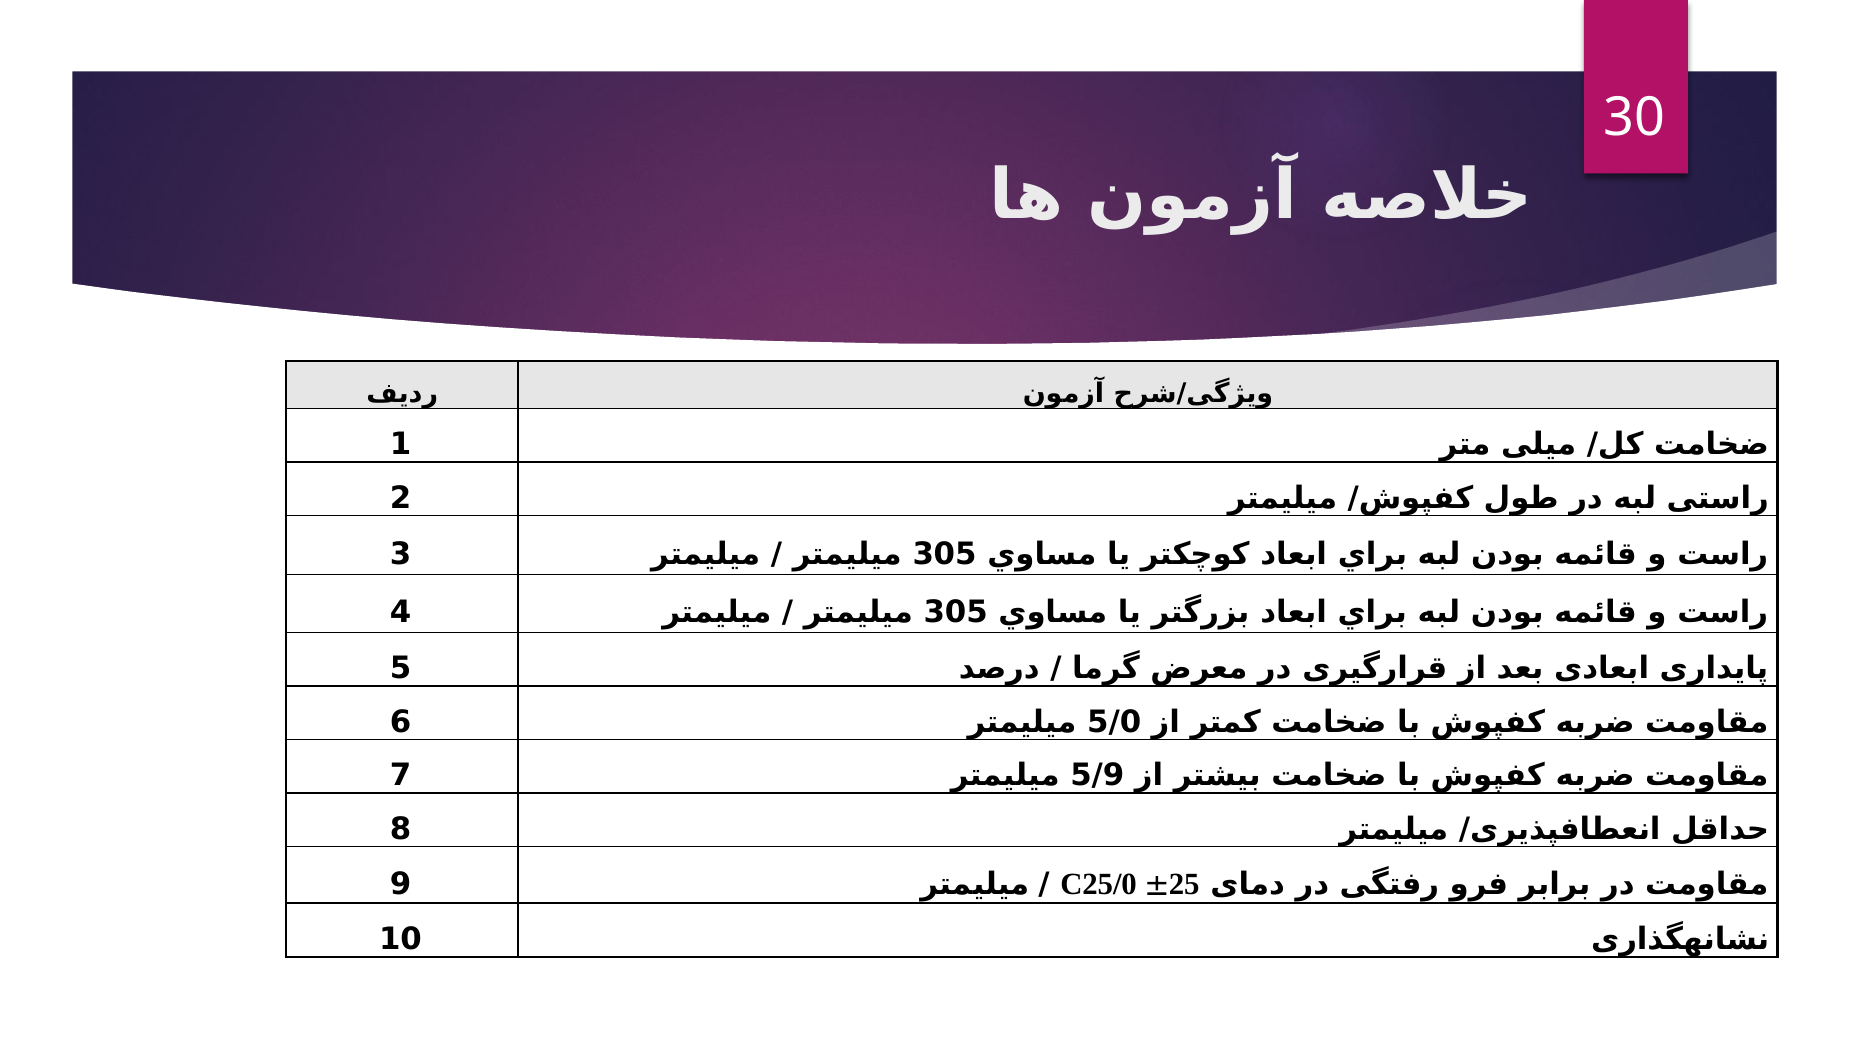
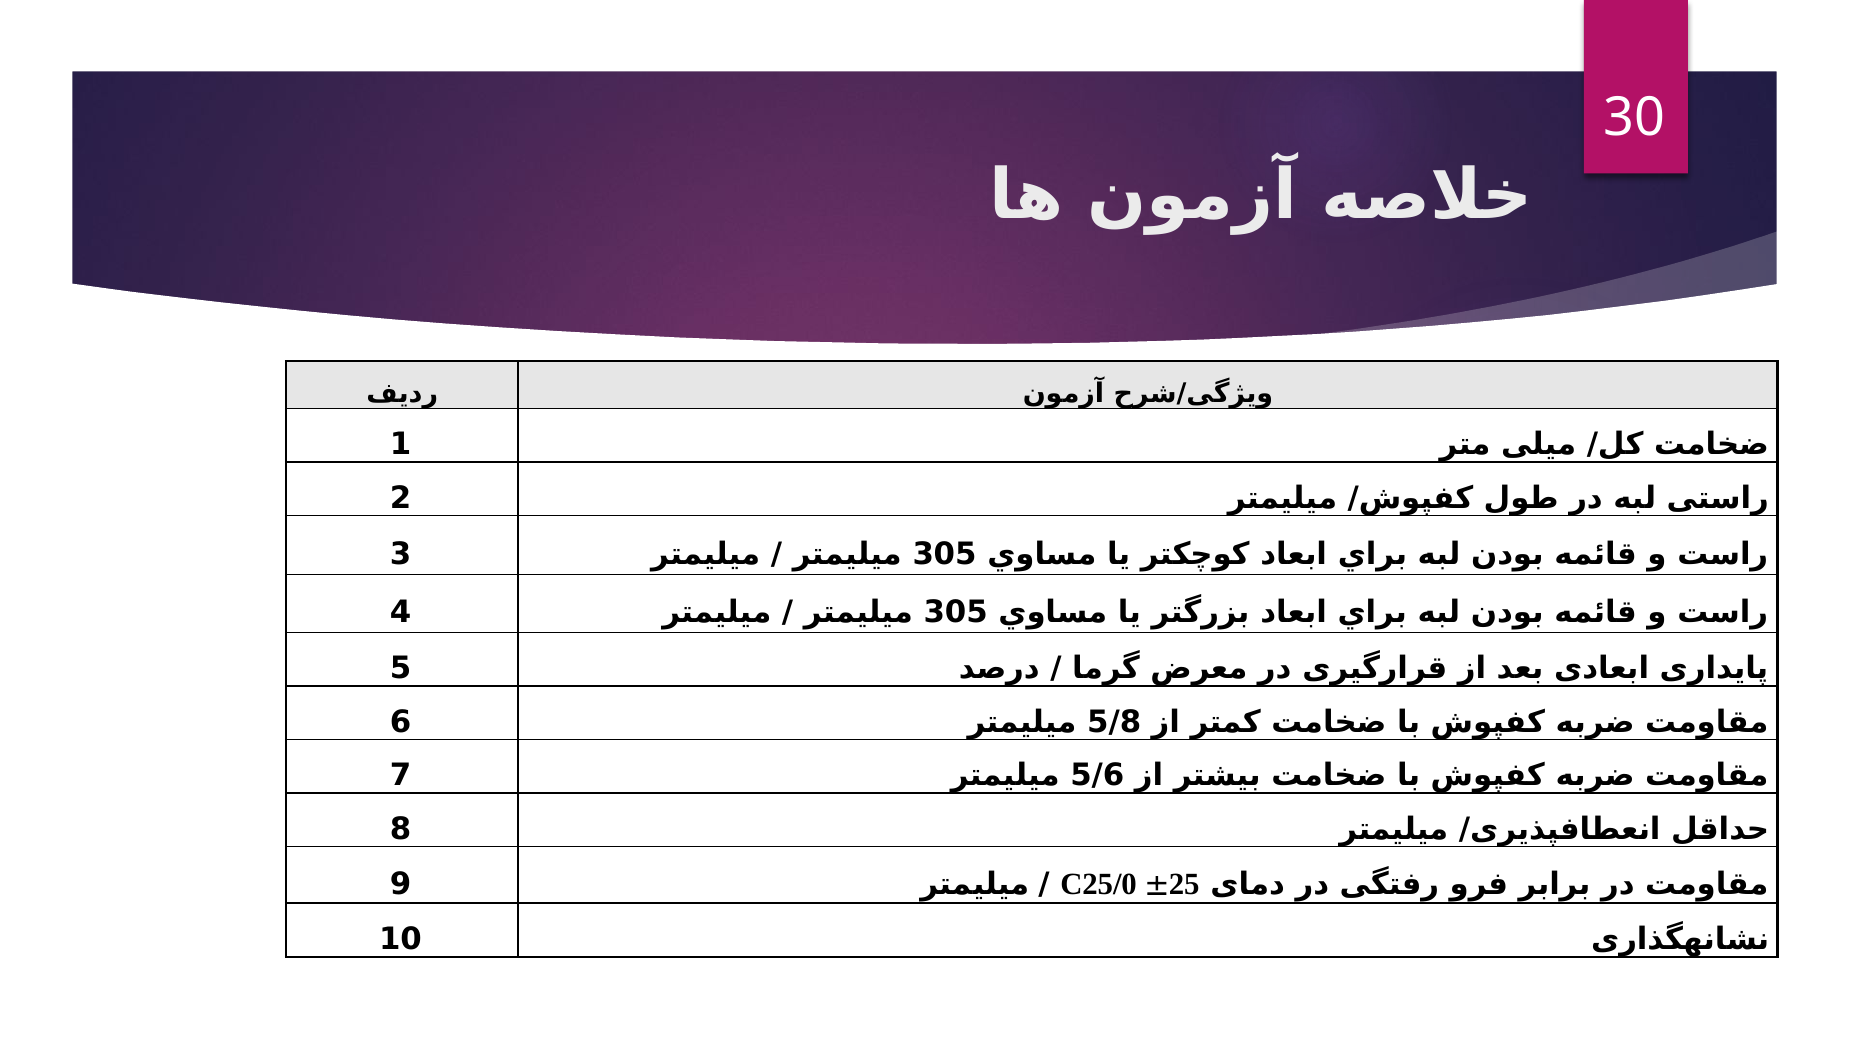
5/0: 5/0 -> 5/8
5/9: 5/9 -> 5/6
